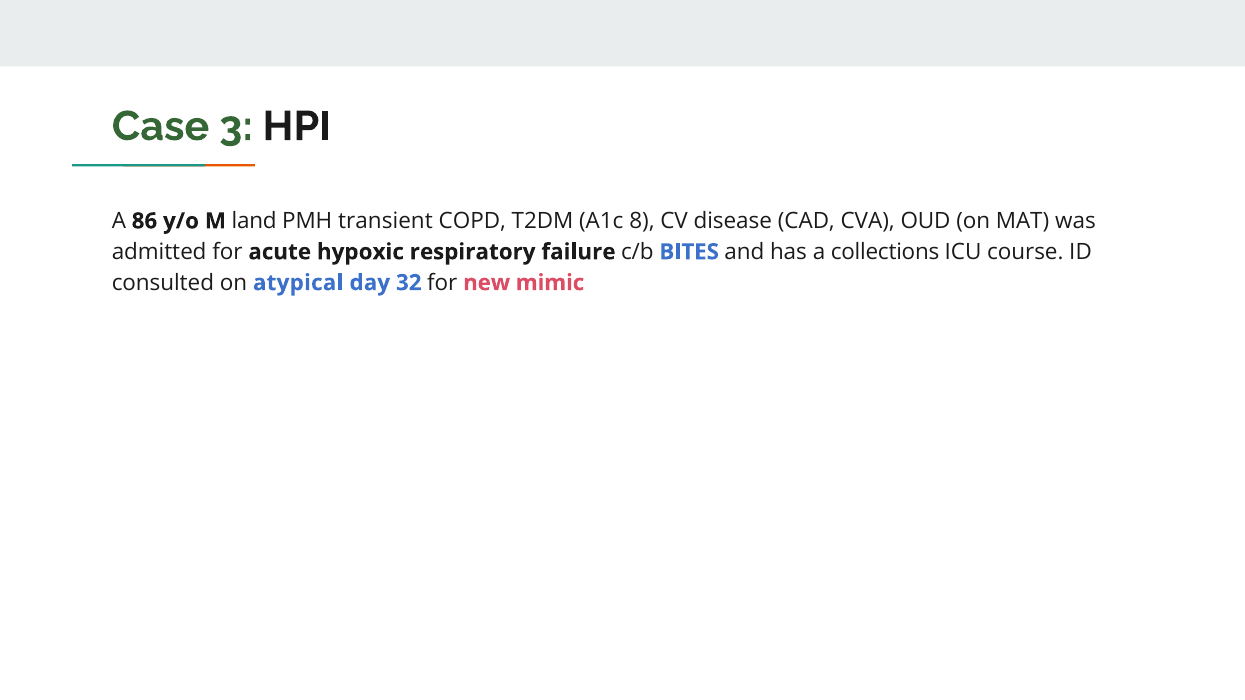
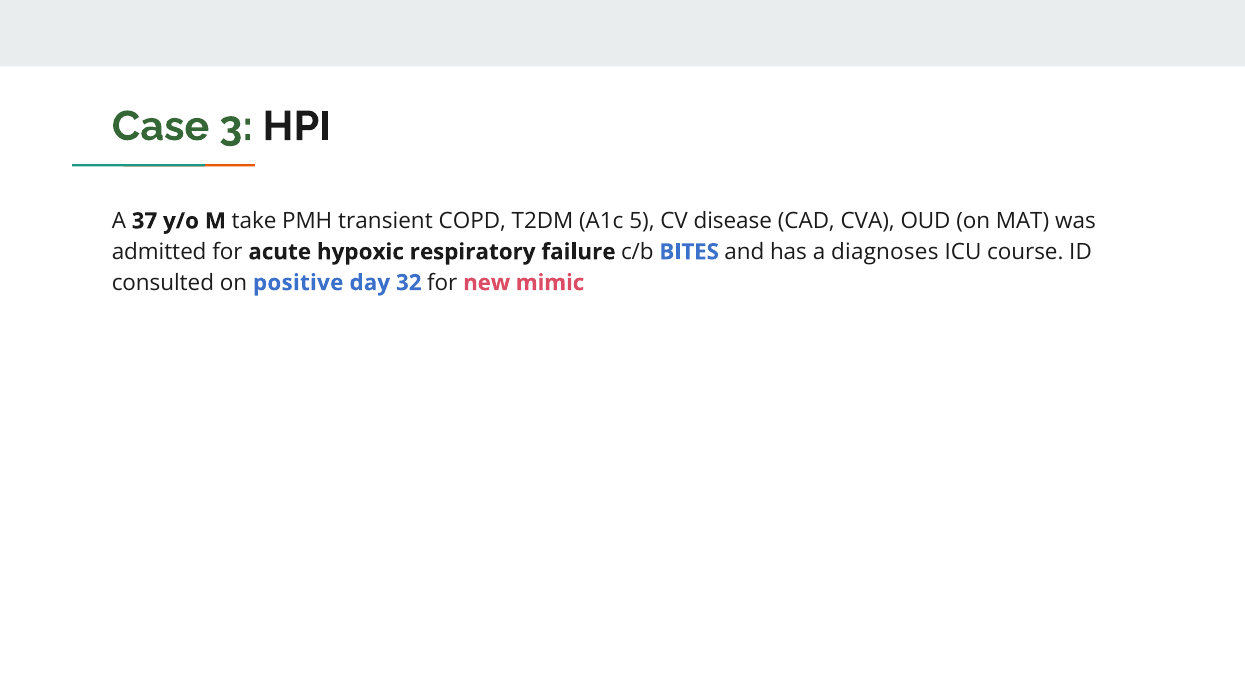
86: 86 -> 37
land: land -> take
8: 8 -> 5
collections: collections -> diagnoses
atypical: atypical -> positive
